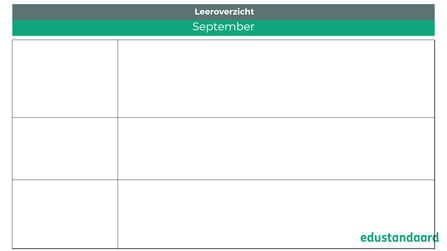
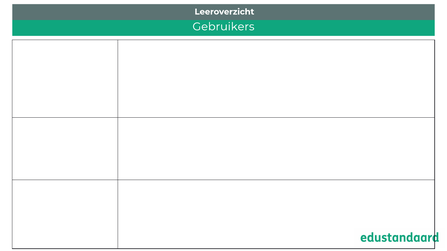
September: September -> Gebruikers
